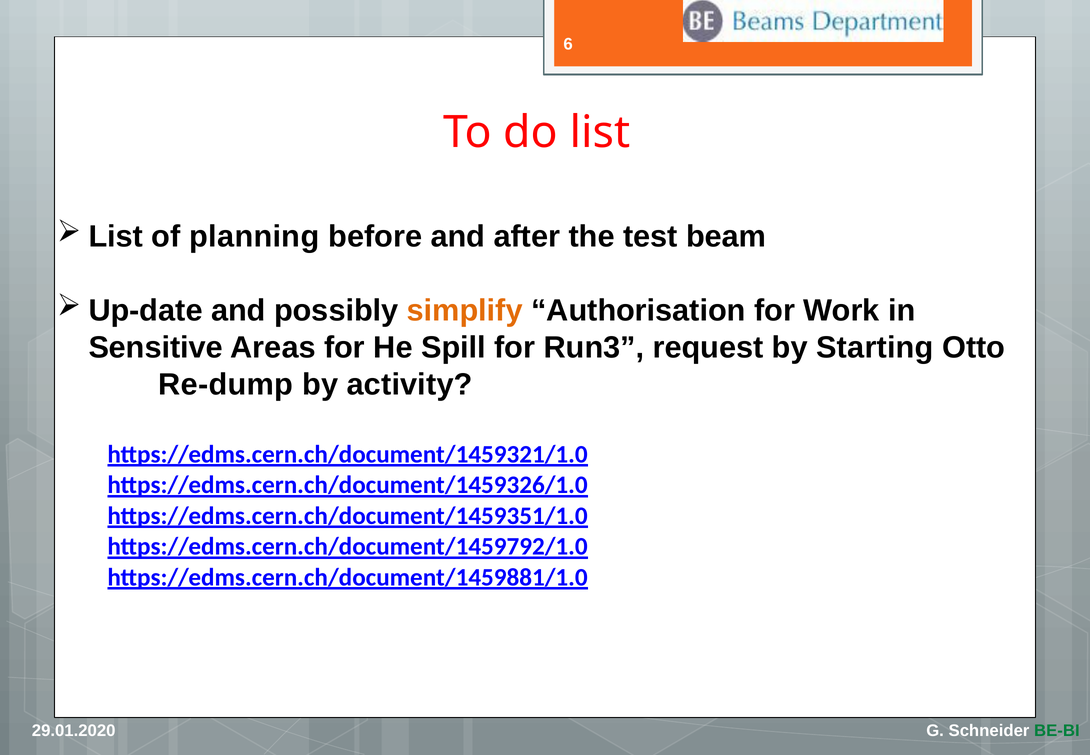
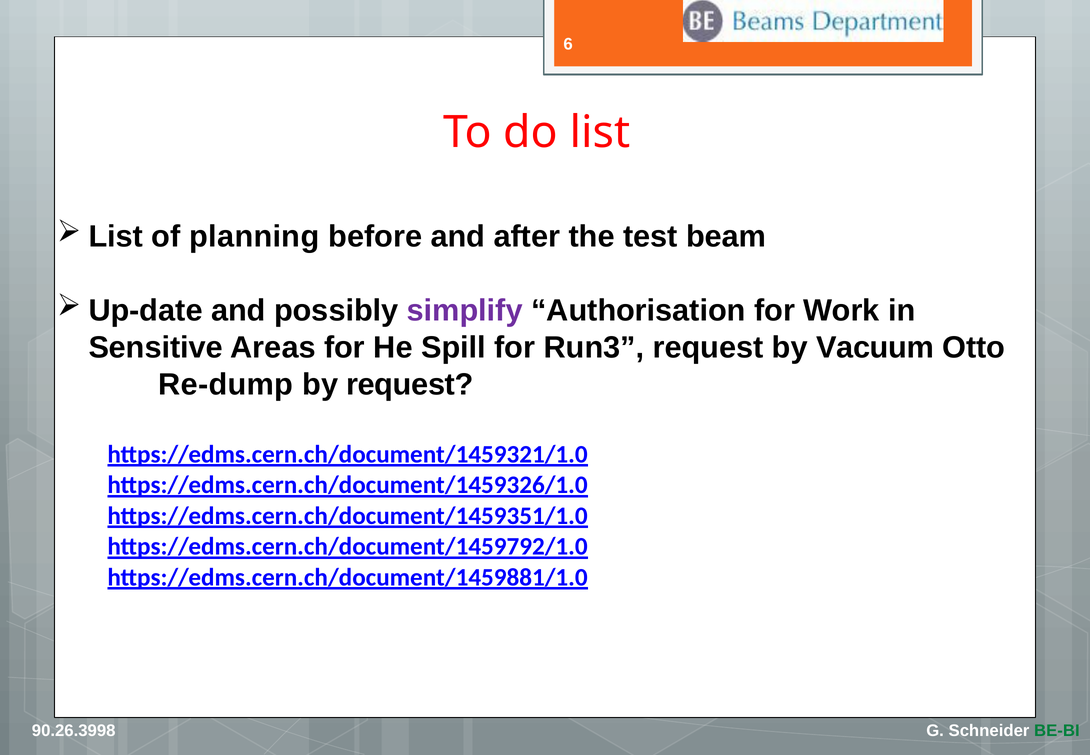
simplify colour: orange -> purple
Starting: Starting -> Vacuum
by activity: activity -> request
29.01.2020: 29.01.2020 -> 90.26.3998
